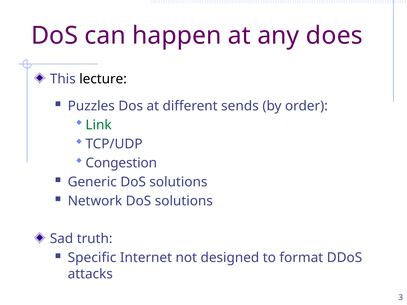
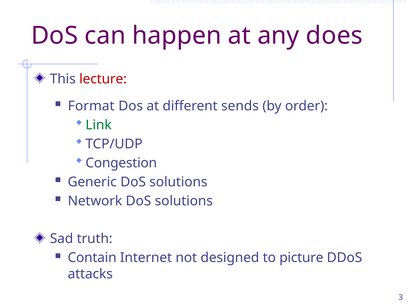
lecture colour: black -> red
Puzzles: Puzzles -> Format
Specific: Specific -> Contain
format: format -> picture
